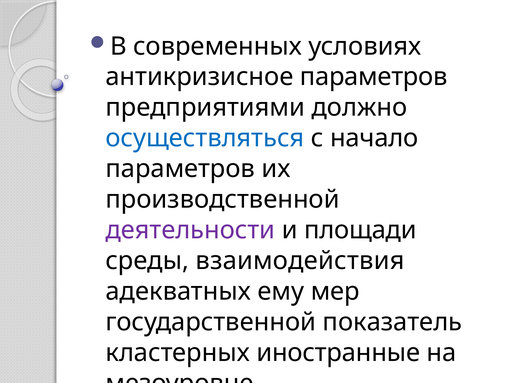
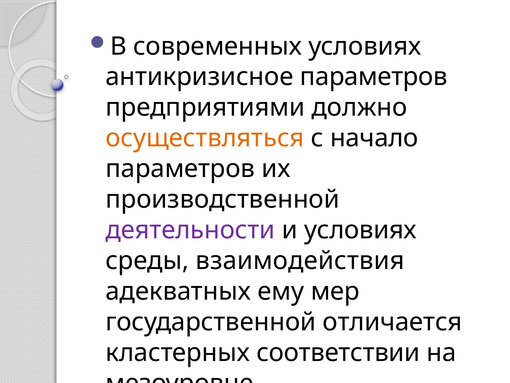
осуществляться colour: blue -> orange
и площади: площади -> условиях
показатель: показатель -> отличается
иностранные: иностранные -> соответствии
